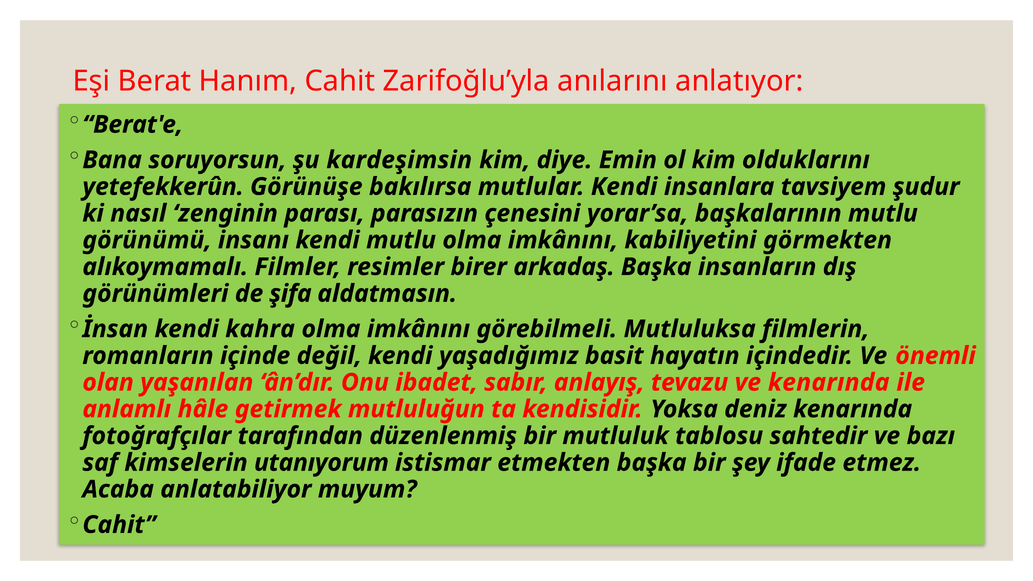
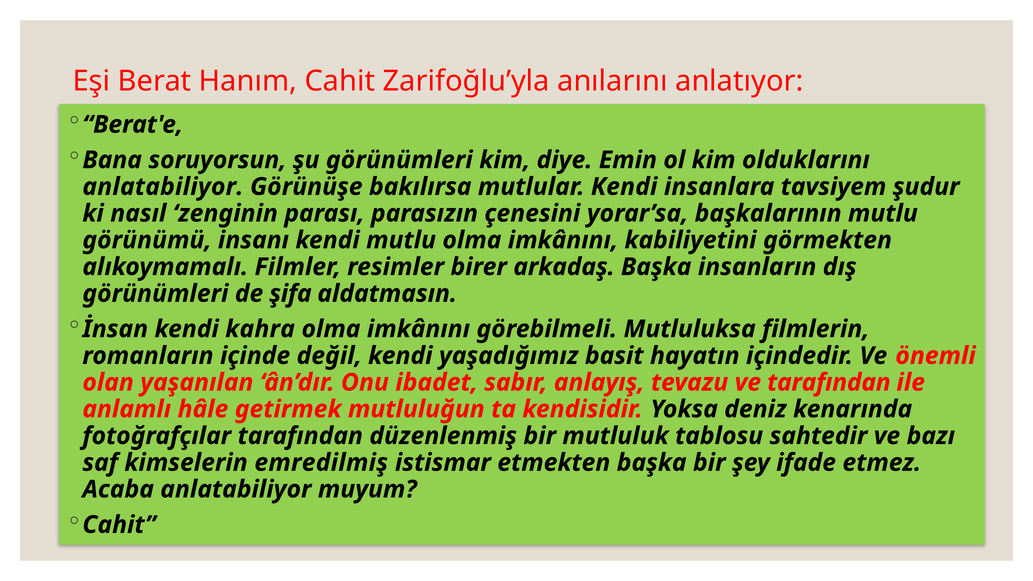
şu kardeşimsin: kardeşimsin -> görünümleri
yetefekkerûn at (163, 187): yetefekkerûn -> anlatabiliyor
ve kenarında: kenarında -> tarafından
utanıyorum: utanıyorum -> emredilmiş
